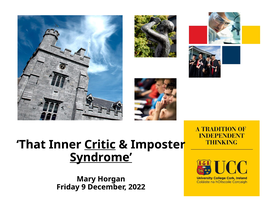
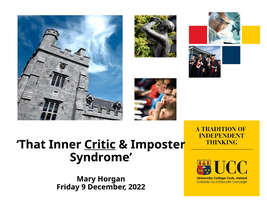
Syndrome underline: present -> none
